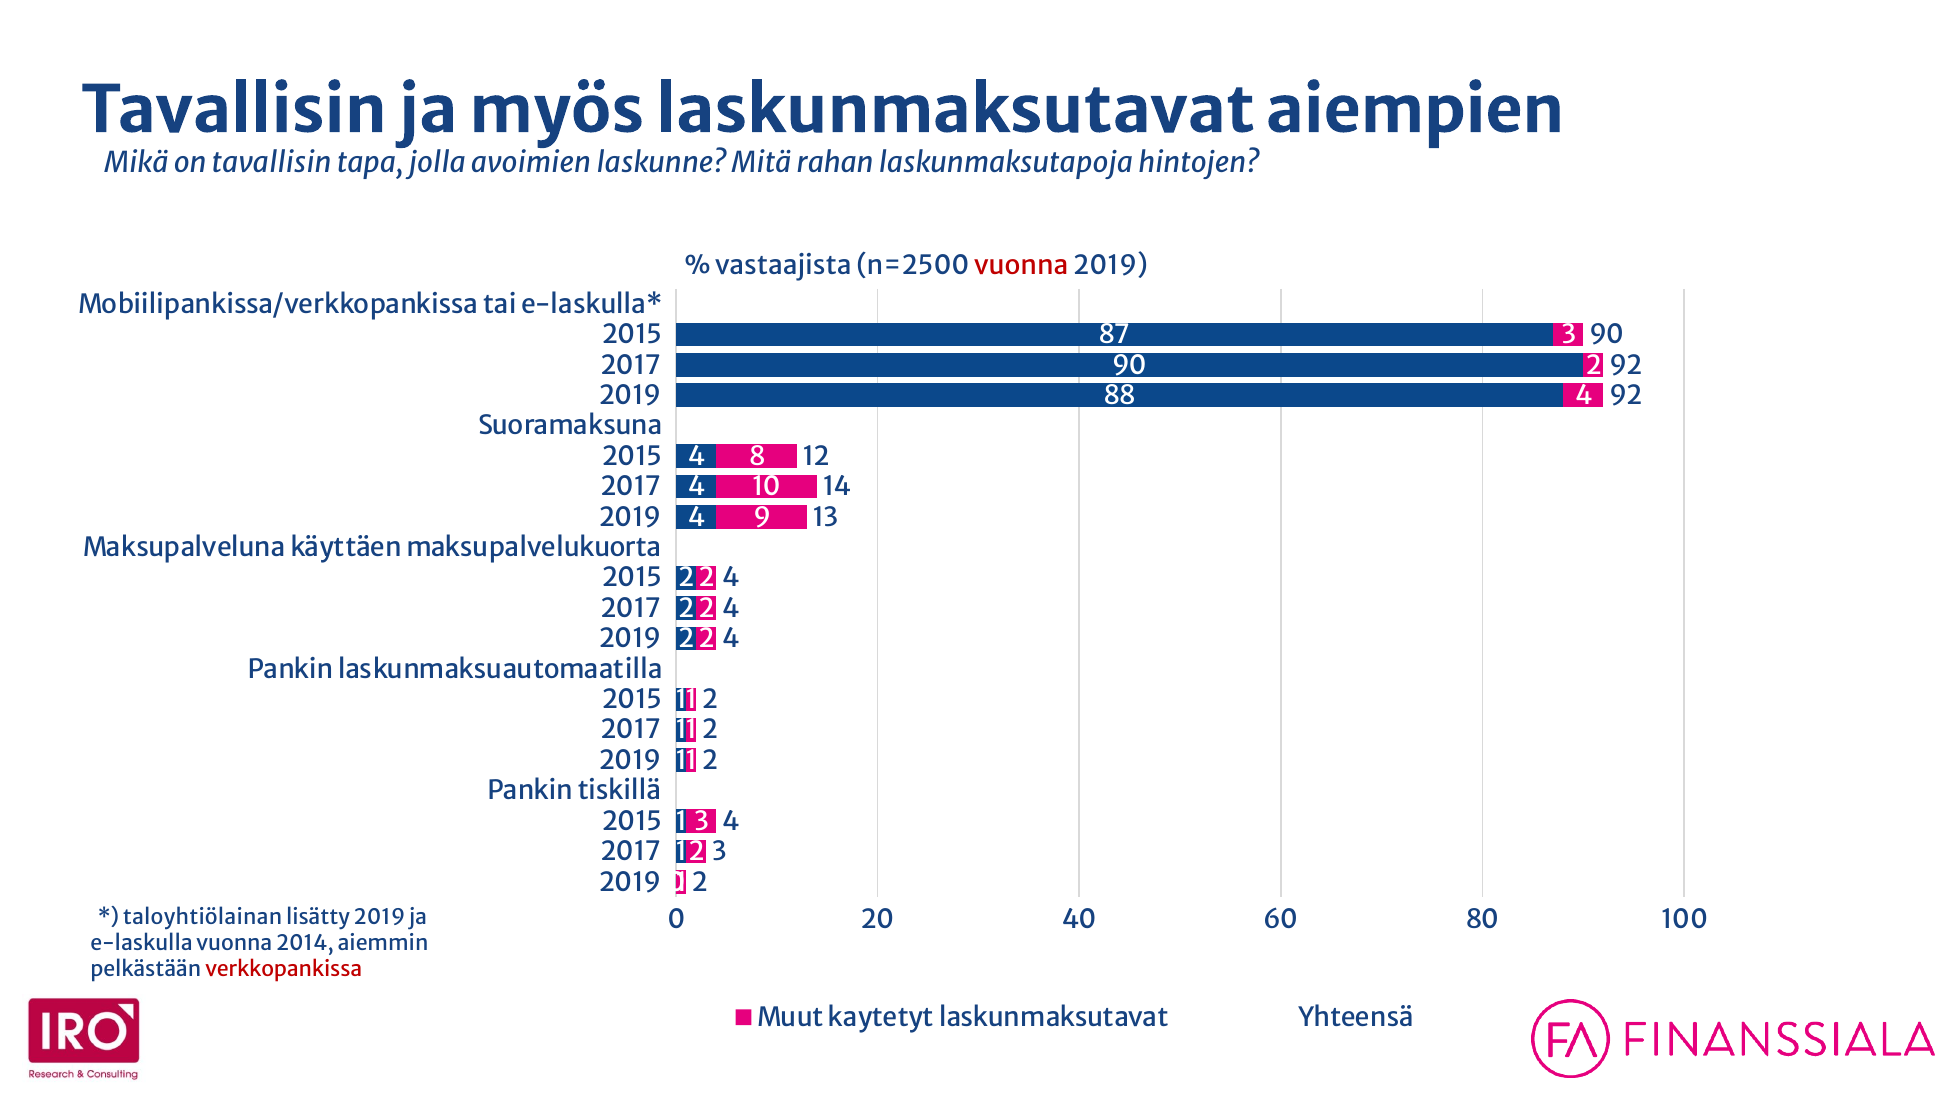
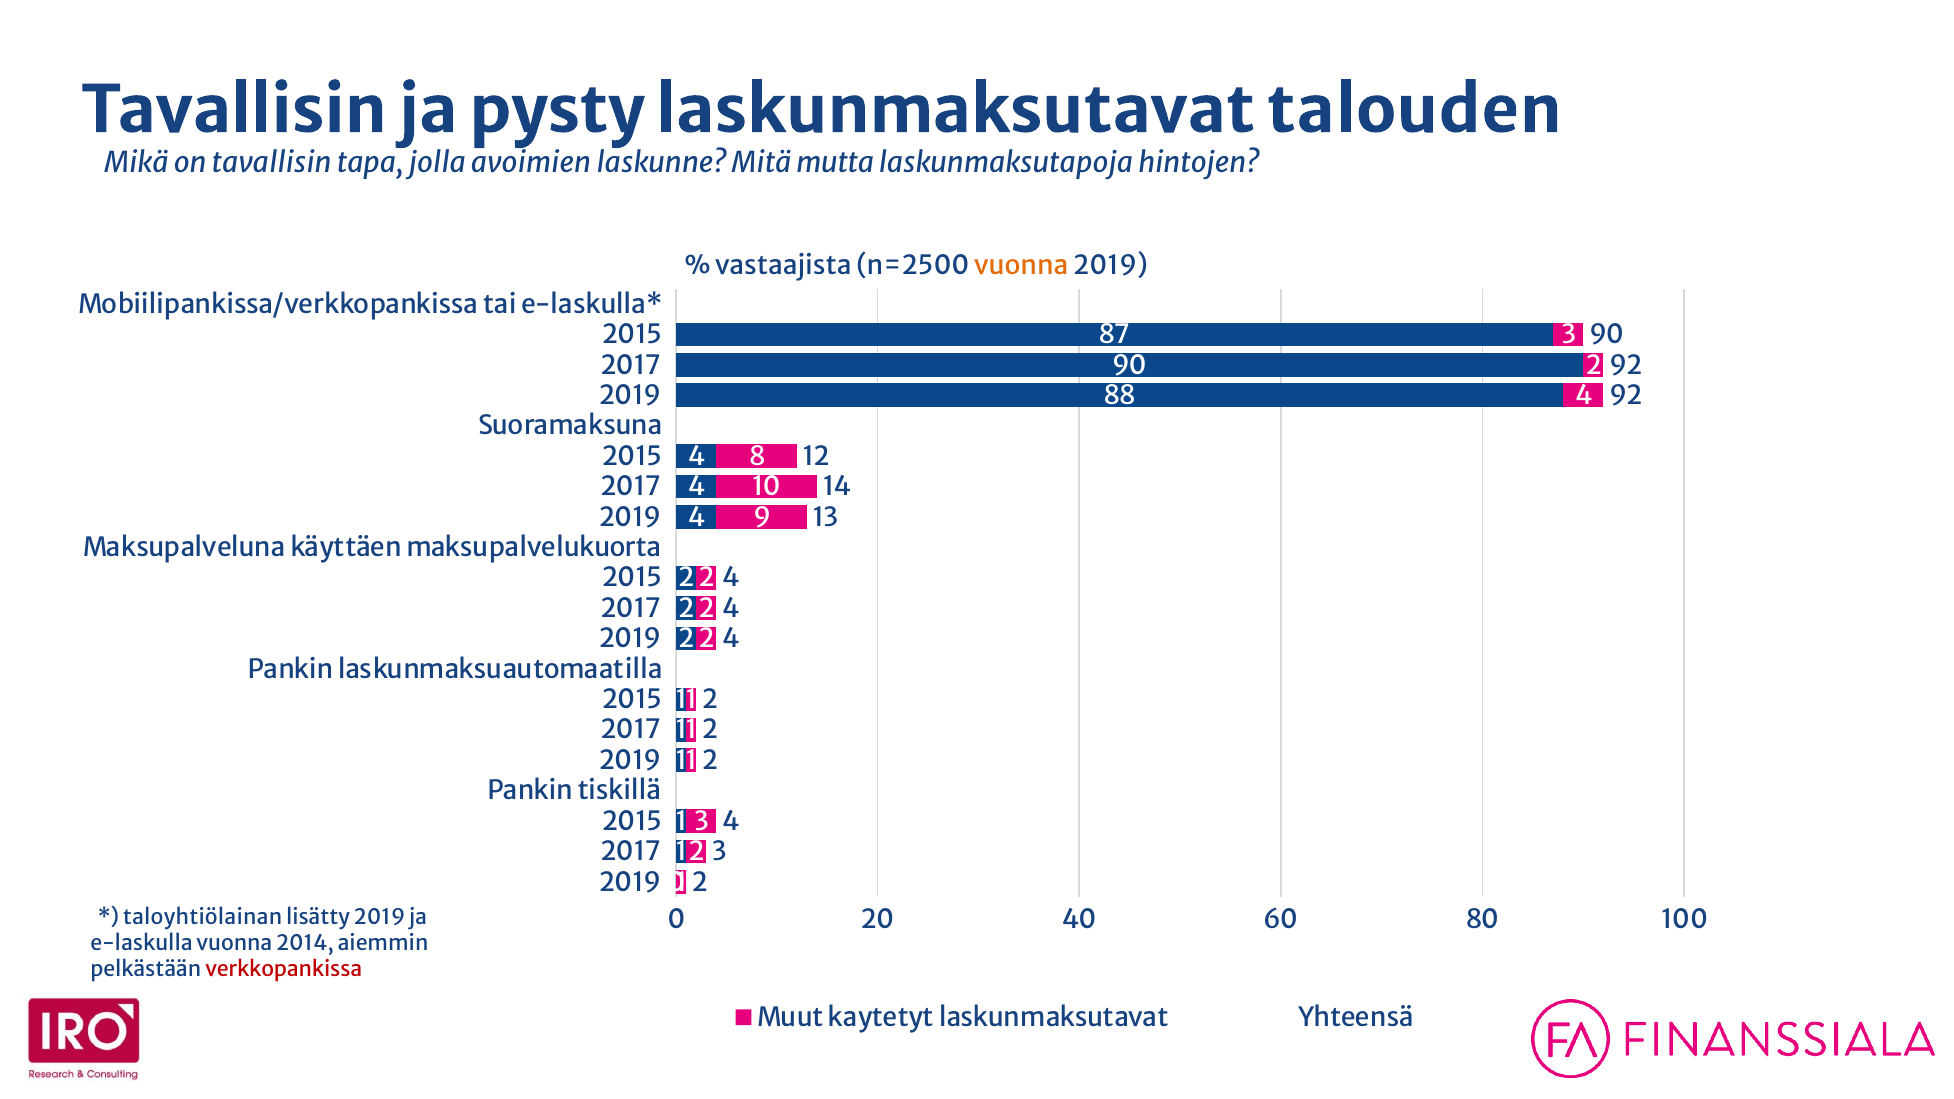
myös: myös -> pysty
aiempien: aiempien -> talouden
rahan: rahan -> mutta
vuonna at (1021, 266) colour: red -> orange
